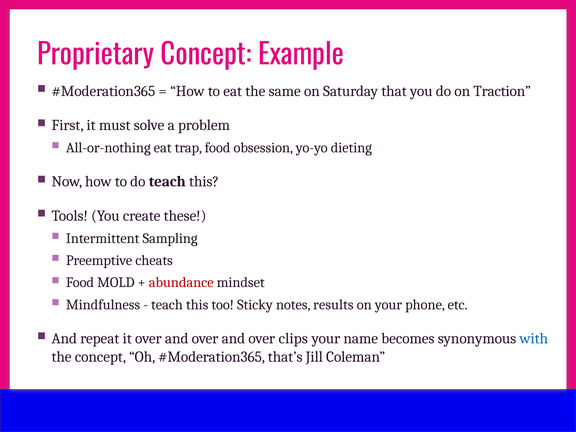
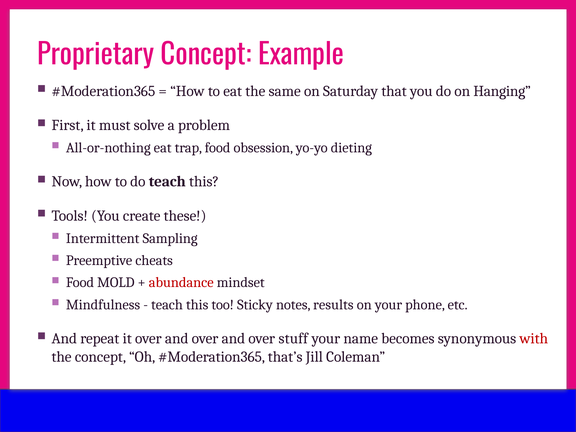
Traction: Traction -> Hanging
clips: clips -> stuff
with colour: blue -> red
